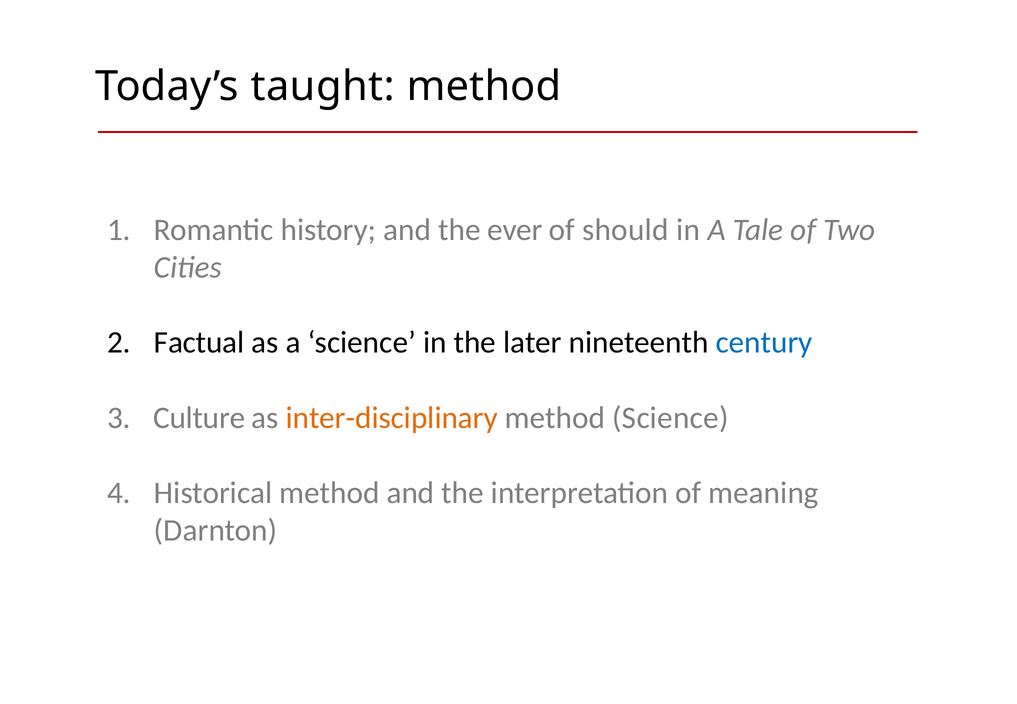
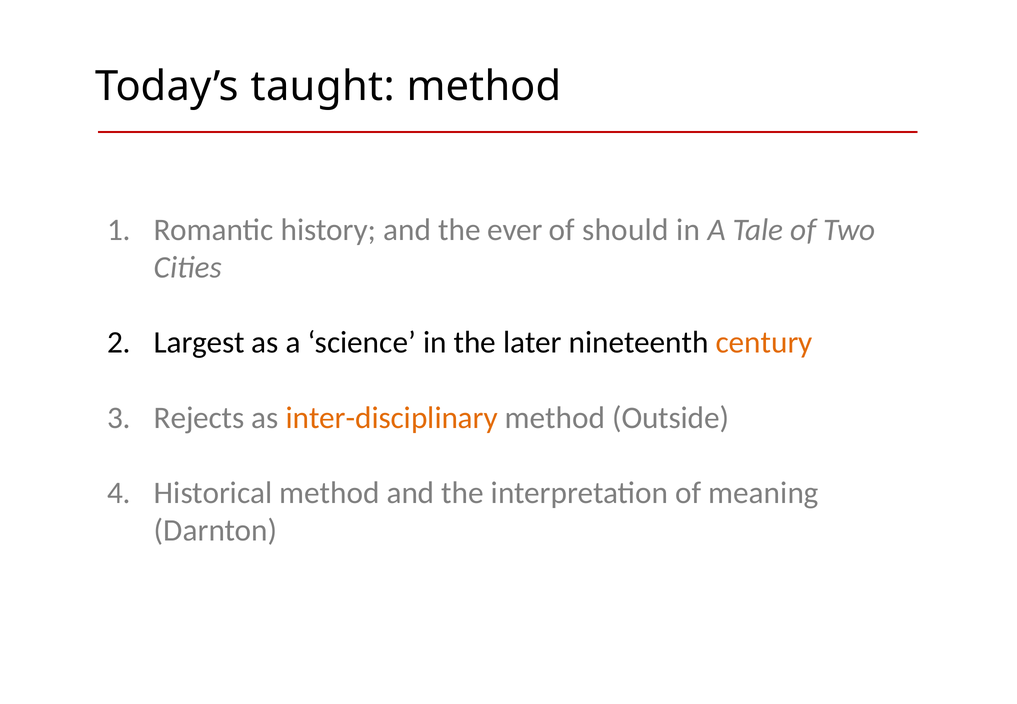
Factual: Factual -> Largest
century colour: blue -> orange
Culture: Culture -> Rejects
method Science: Science -> Outside
